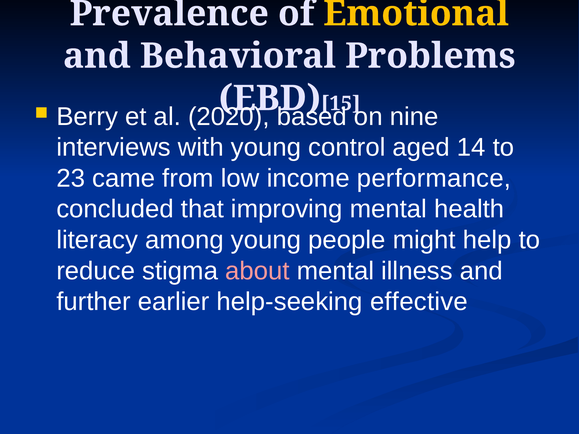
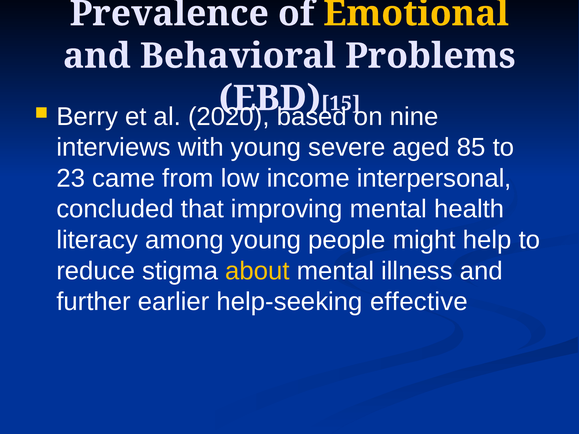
control: control -> severe
14: 14 -> 85
performance: performance -> interpersonal
about colour: pink -> yellow
